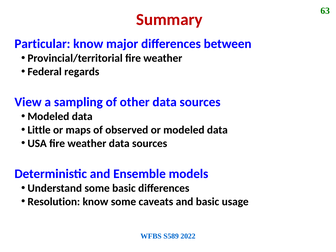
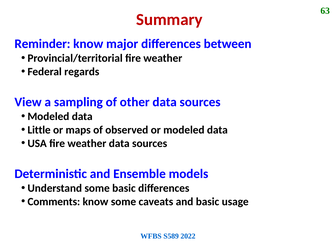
Particular: Particular -> Reminder
Resolution: Resolution -> Comments
